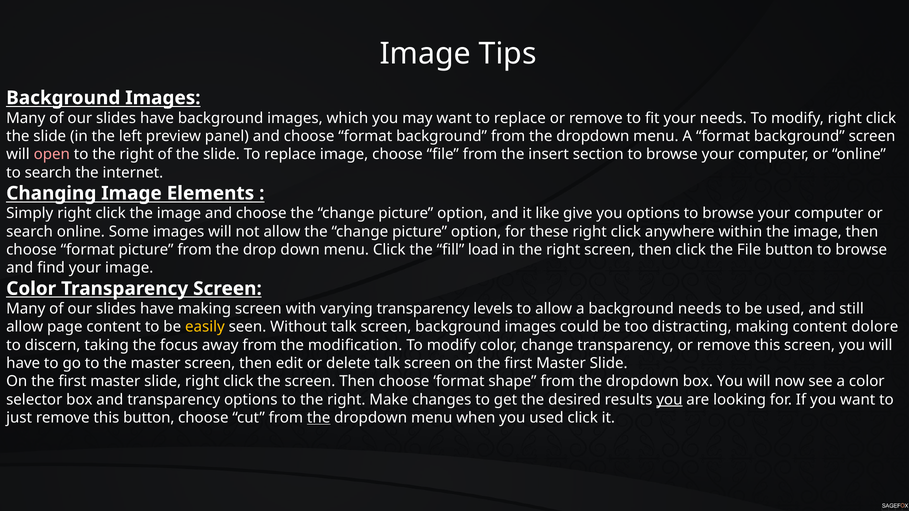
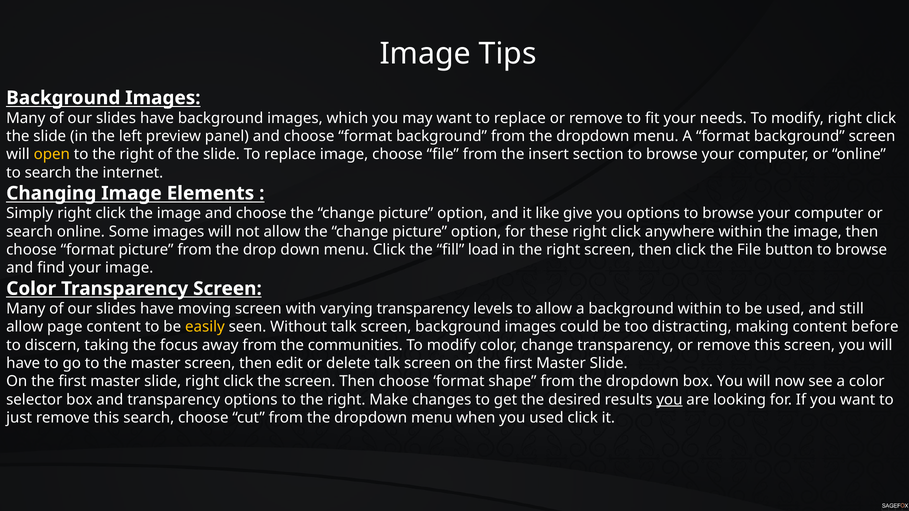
open colour: pink -> yellow
have making: making -> moving
background needs: needs -> within
dolore: dolore -> before
modification: modification -> communities
this button: button -> search
the at (319, 418) underline: present -> none
